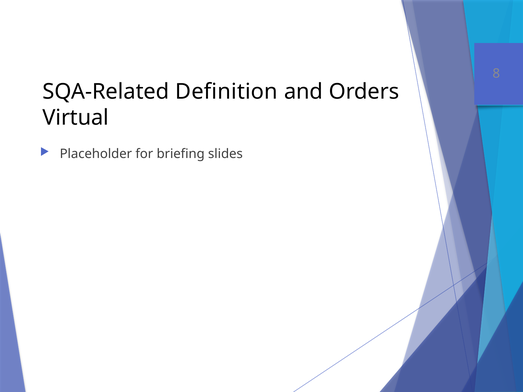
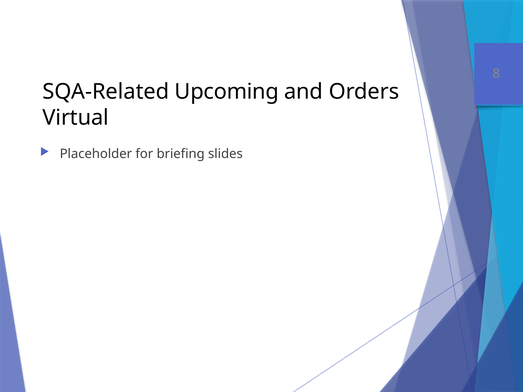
Definition: Definition -> Upcoming
